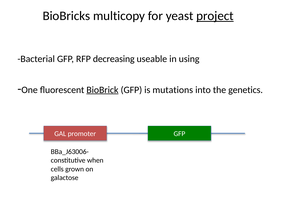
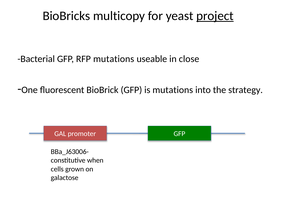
RFP decreasing: decreasing -> mutations
using: using -> close
BioBrick underline: present -> none
genetics: genetics -> strategy
